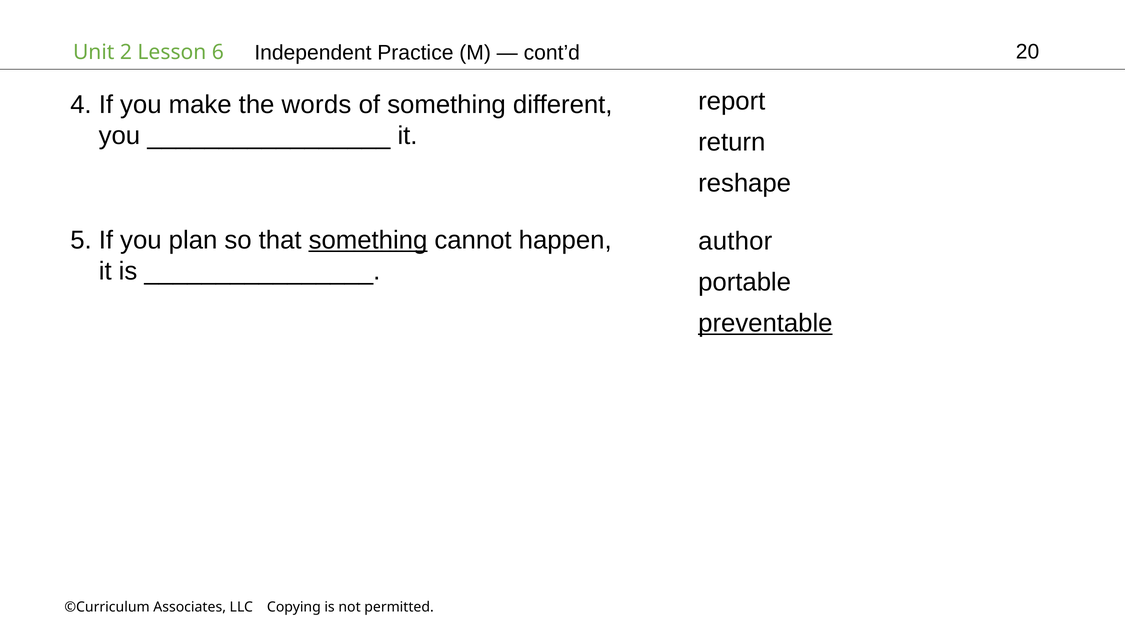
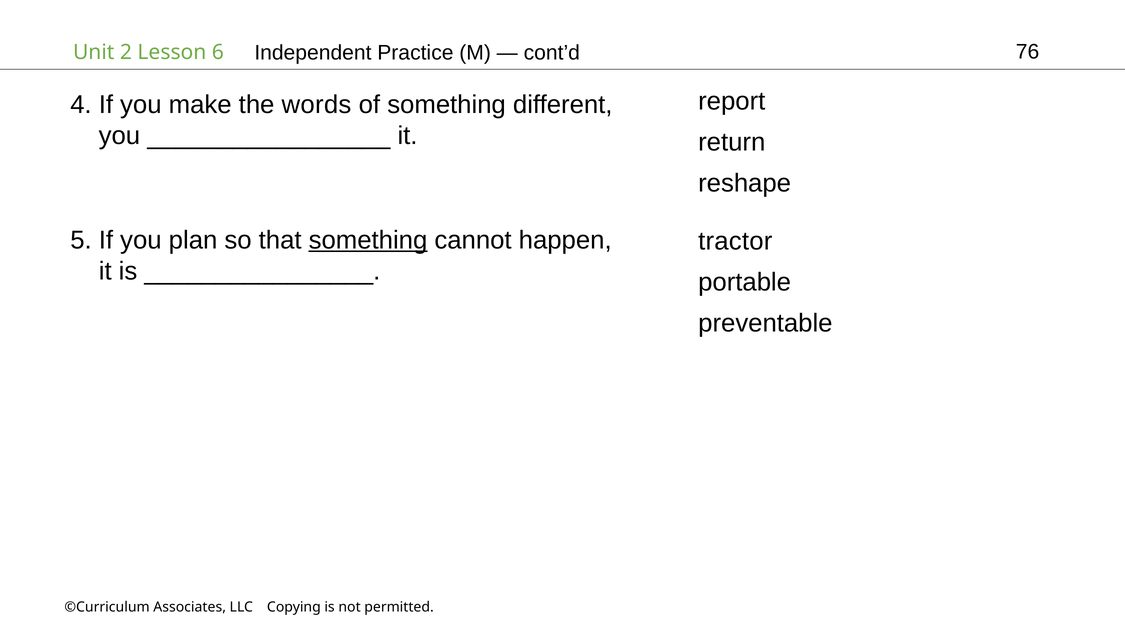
20: 20 -> 76
author: author -> tractor
preventable underline: present -> none
